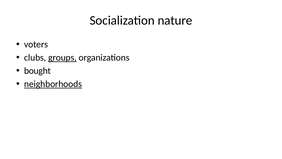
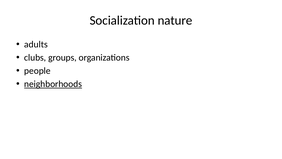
voters: voters -> adults
groups underline: present -> none
bought: bought -> people
